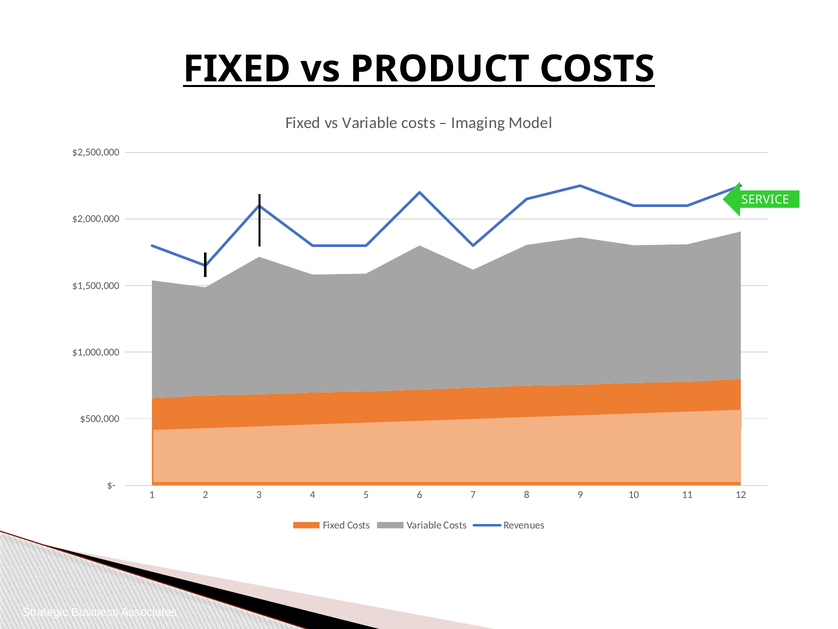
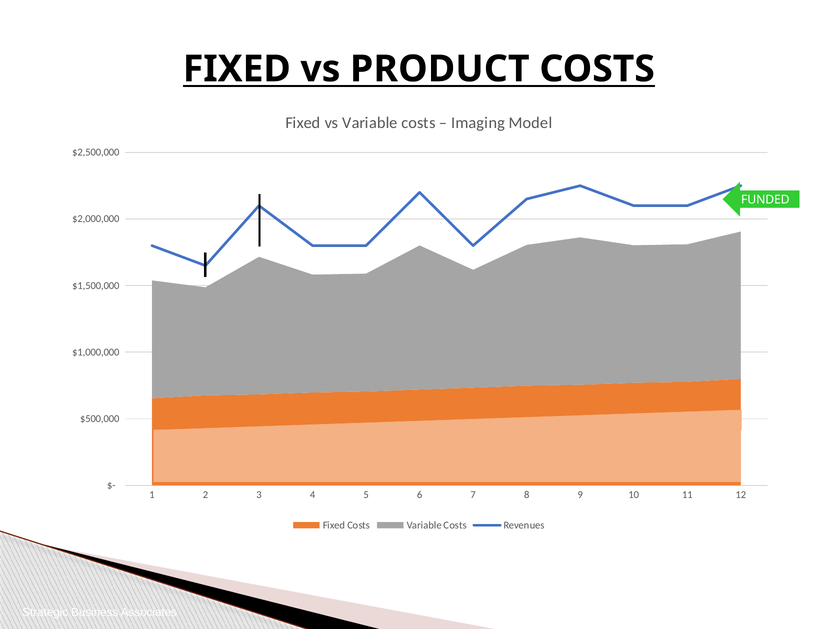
SERVICE: SERVICE -> FUNDED
